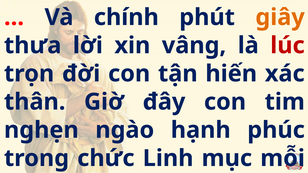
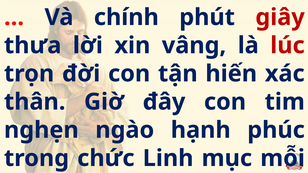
giây colour: orange -> red
